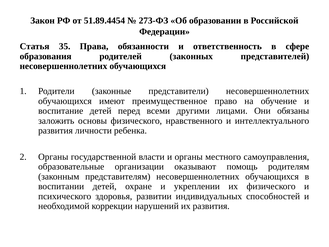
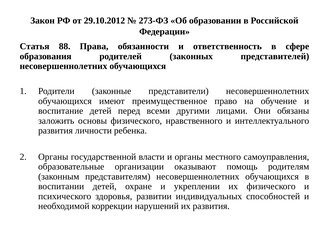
51.89.4454: 51.89.4454 -> 29.10.2012
35: 35 -> 88
